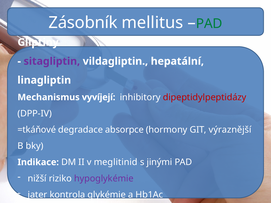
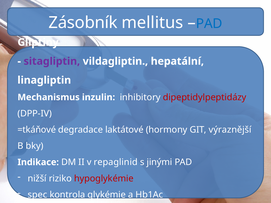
PAD at (209, 24) colour: green -> blue
vyvíjejí: vyvíjejí -> inzulin
absorpce: absorpce -> laktátové
meglitinid: meglitinid -> repaglinid
hypoglykémie colour: purple -> red
jater: jater -> spec
